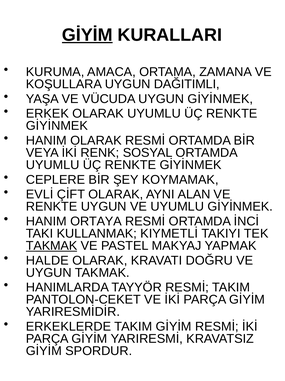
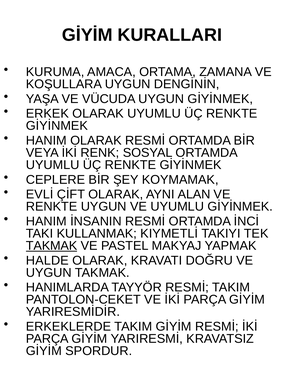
GİYİM at (87, 35) underline: present -> none
DAĞITIMLI: DAĞITIMLI -> DENGİNİN
ORTAYA: ORTAYA -> İNSANIN
